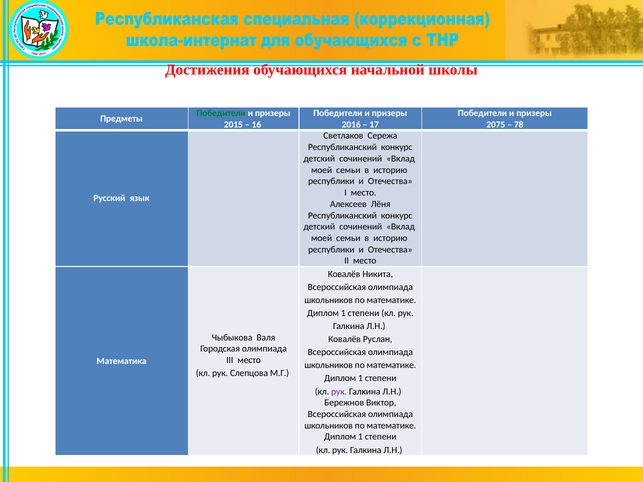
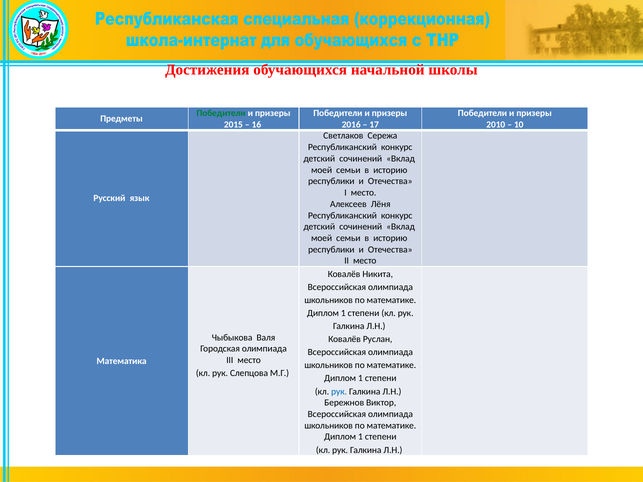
2075: 2075 -> 2010
78: 78 -> 10
рук at (339, 392) colour: purple -> blue
